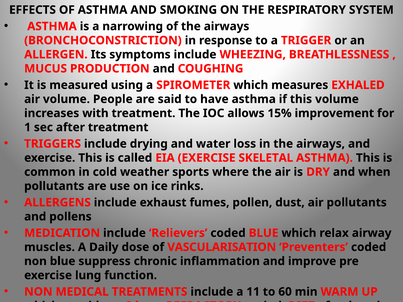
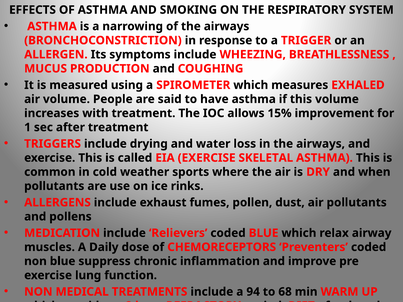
VASCULARISATION: VASCULARISATION -> CHEMORECEPTORS
11: 11 -> 94
60: 60 -> 68
